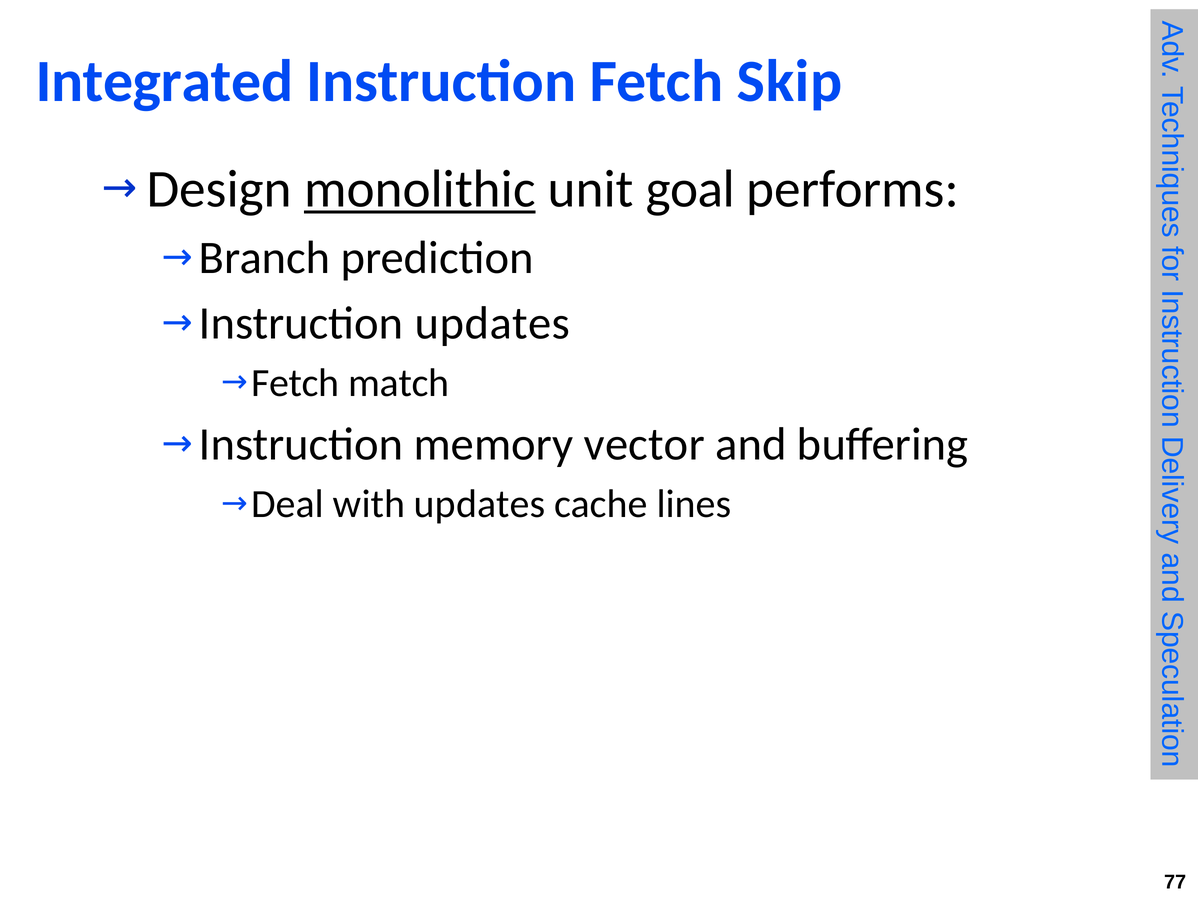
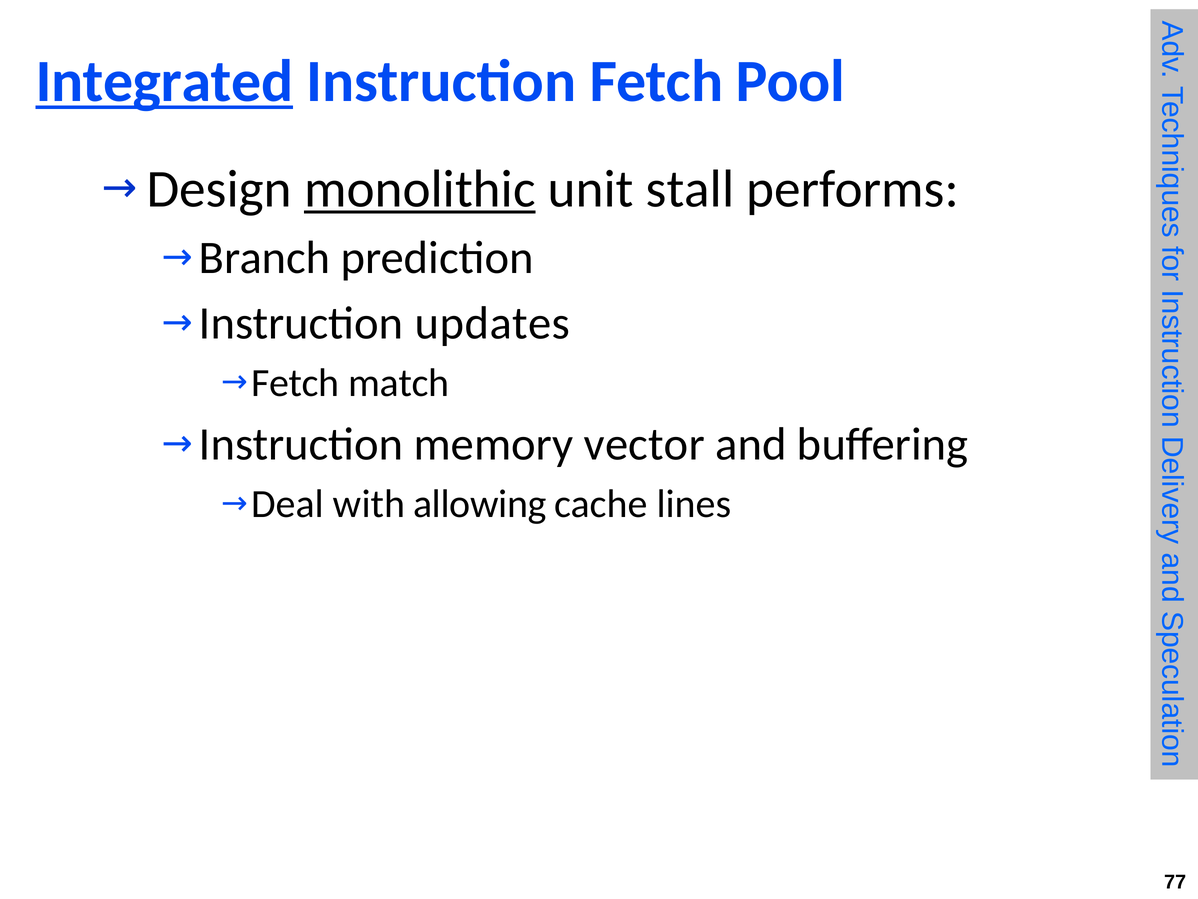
Integrated underline: none -> present
Skip: Skip -> Pool
goal: goal -> stall
with updates: updates -> allowing
